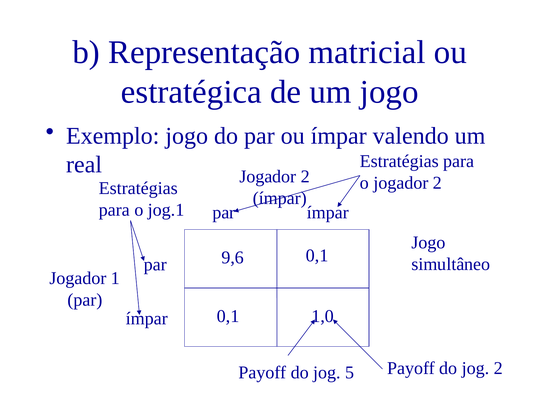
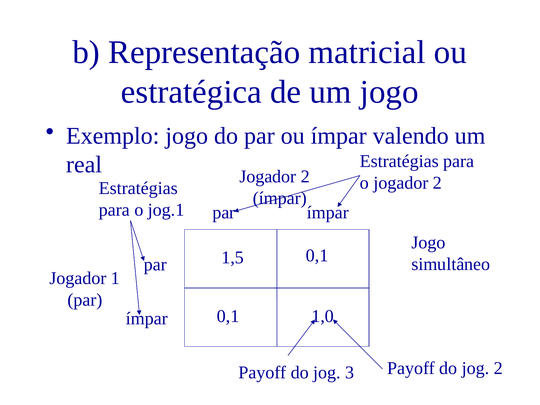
9,6: 9,6 -> 1,5
5: 5 -> 3
